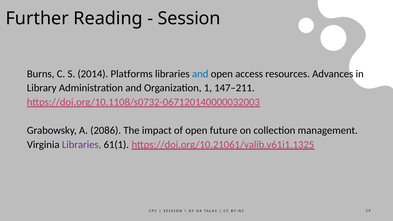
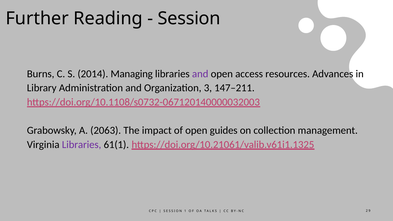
Platforms: Platforms -> Managing
and at (200, 74) colour: blue -> purple
Organization 1: 1 -> 3
2086: 2086 -> 2063
future: future -> guides
